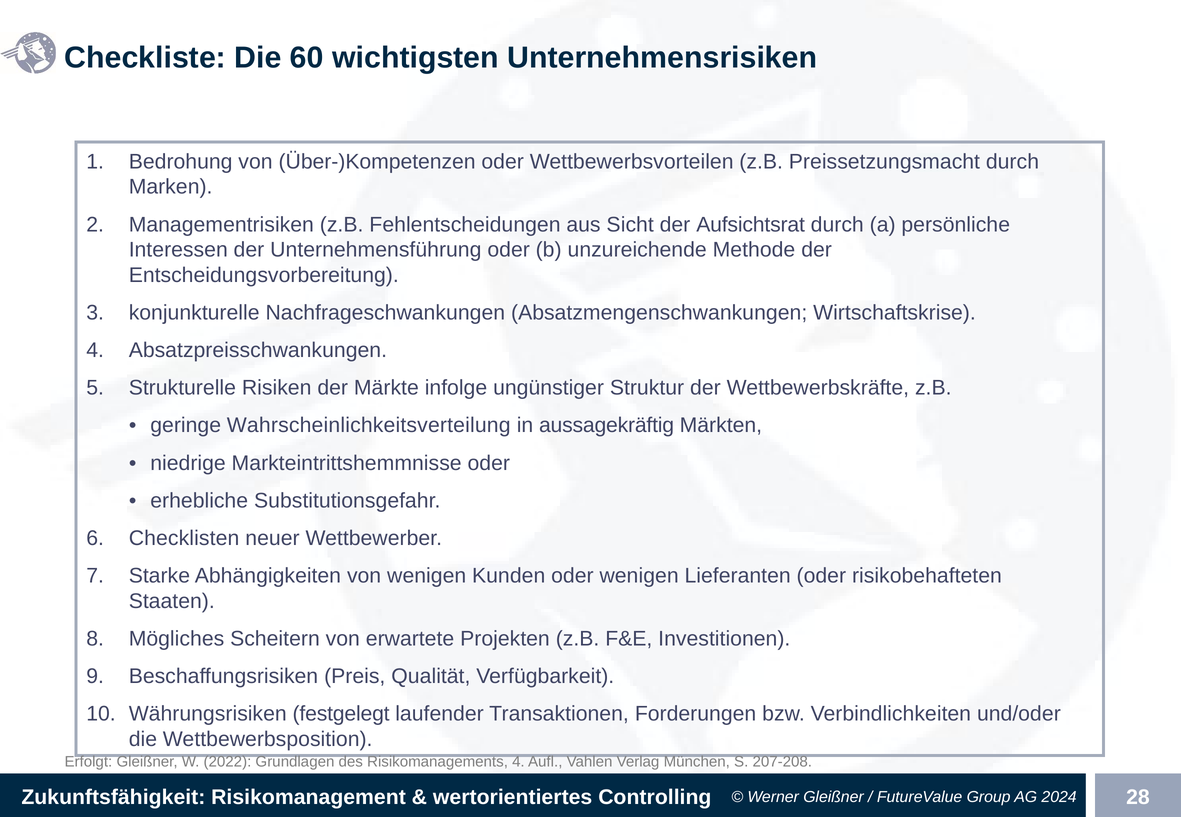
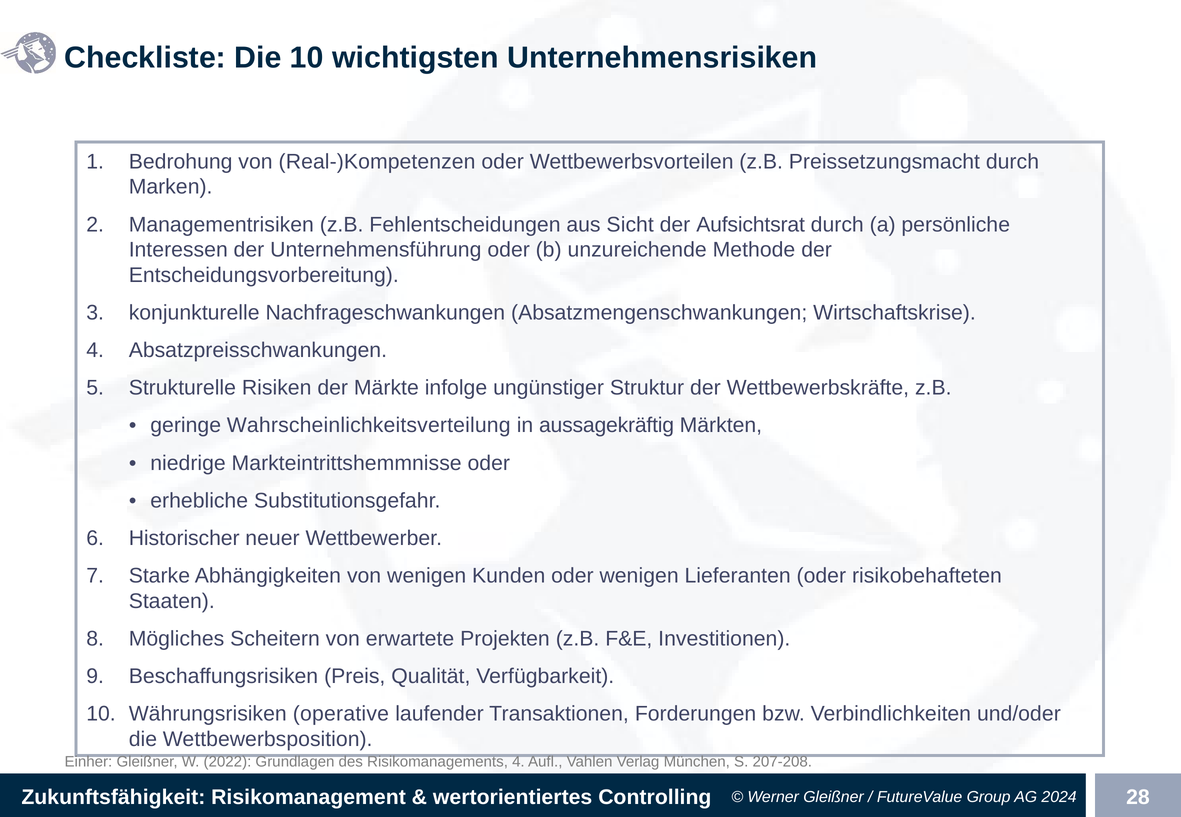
Die 60: 60 -> 10
Über-)Kompetenzen: Über-)Kompetenzen -> Real-)Kompetenzen
Checklisten: Checklisten -> Historischer
festgelegt: festgelegt -> operative
Erfolgt: Erfolgt -> Einher
